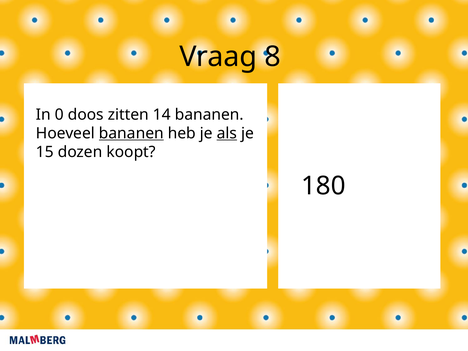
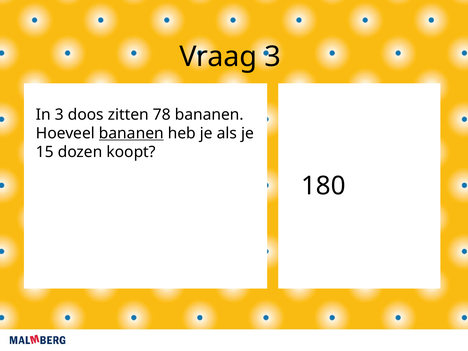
Vraag 8: 8 -> 3
In 0: 0 -> 3
14: 14 -> 78
als underline: present -> none
